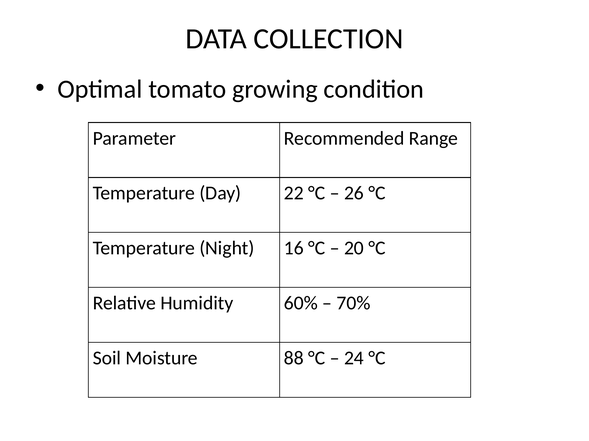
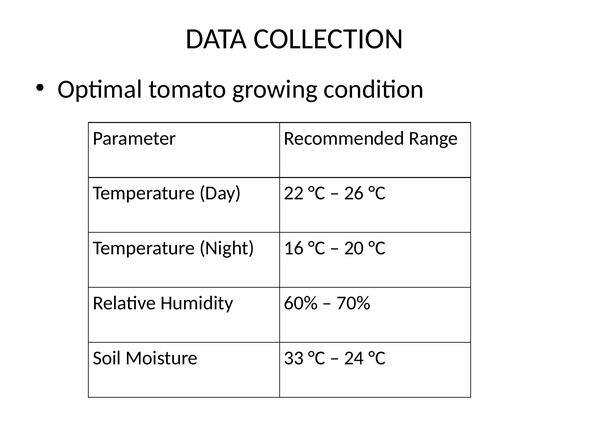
88: 88 -> 33
